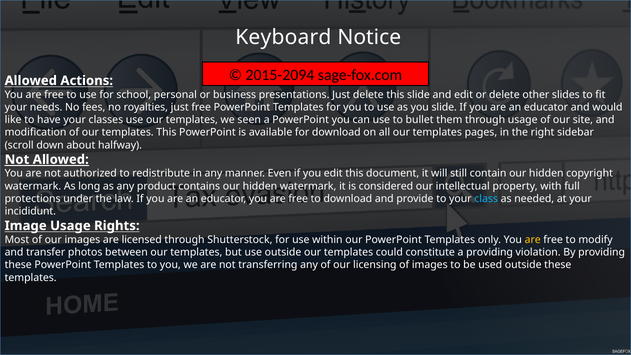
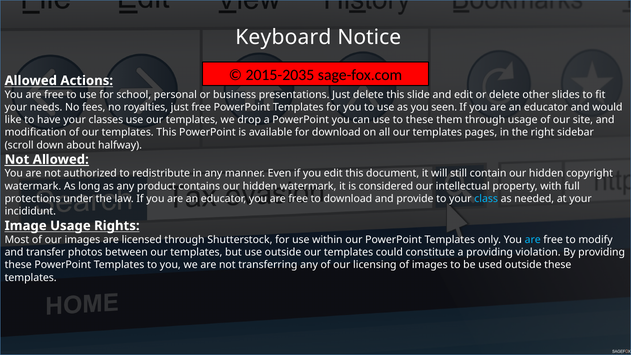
2015-2094: 2015-2094 -> 2015-2035
you slide: slide -> seen
seen: seen -> drop
to bullet: bullet -> these
are at (533, 240) colour: yellow -> light blue
